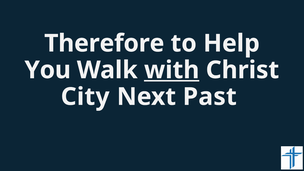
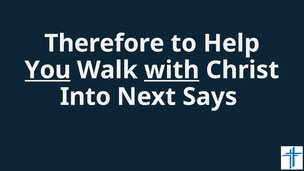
You underline: none -> present
City: City -> Into
Past: Past -> Says
